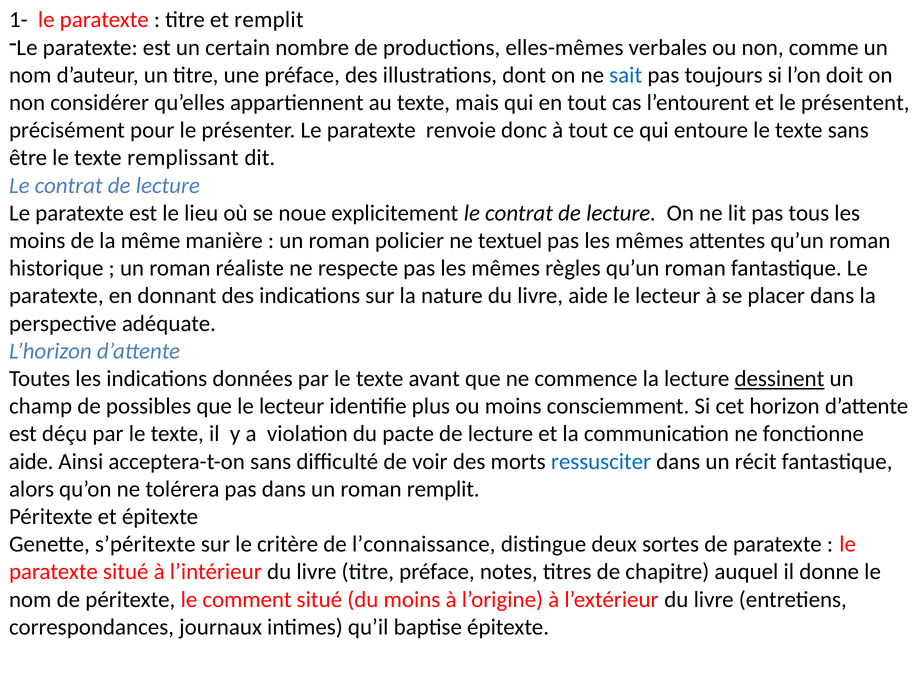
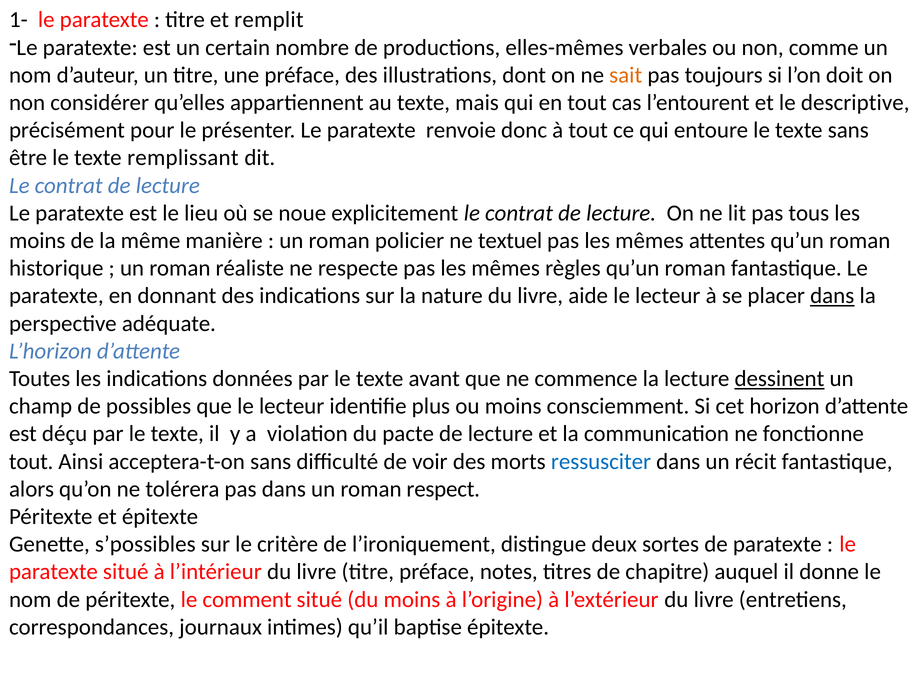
sait colour: blue -> orange
présentent: présentent -> descriptive
dans at (832, 296) underline: none -> present
aide at (31, 462): aide -> tout
roman remplit: remplit -> respect
s’péritexte: s’péritexte -> s’possibles
l’connaissance: l’connaissance -> l’ironiquement
